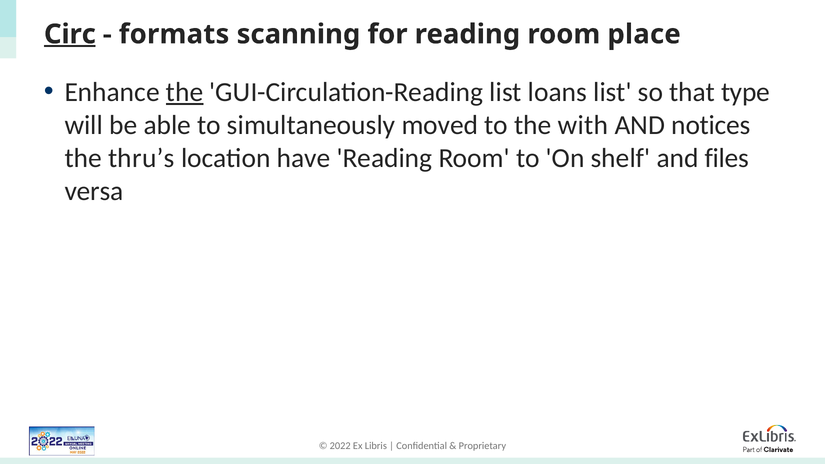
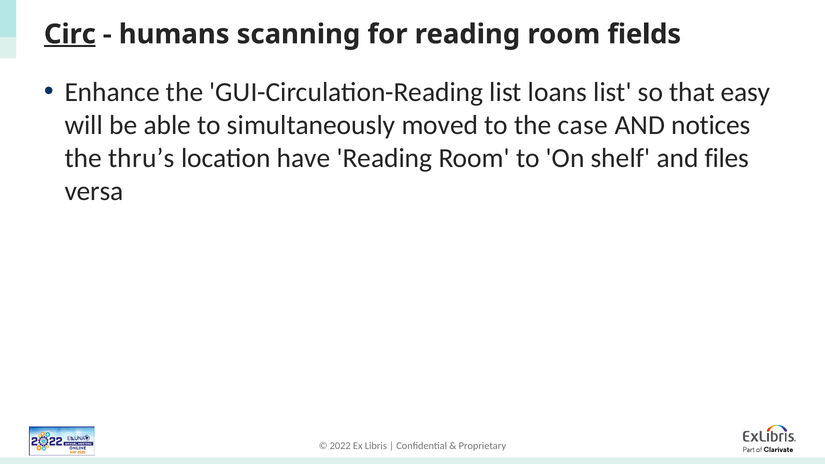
formats: formats -> humans
place: place -> fields
the at (185, 92) underline: present -> none
type: type -> easy
with: with -> case
